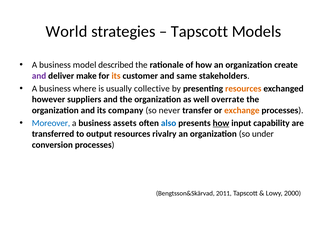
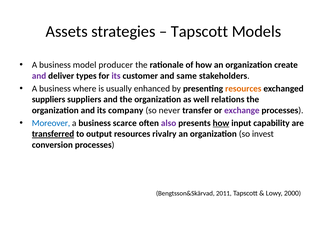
World: World -> Assets
described: described -> producer
make: make -> types
its at (116, 76) colour: orange -> purple
collective: collective -> enhanced
however at (49, 100): however -> suppliers
overrate: overrate -> relations
exchange colour: orange -> purple
assets: assets -> scarce
also colour: blue -> purple
transferred underline: none -> present
under: under -> invest
